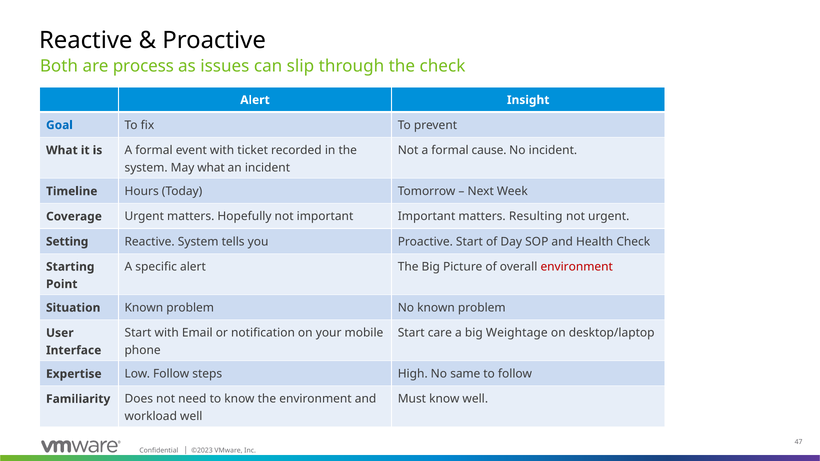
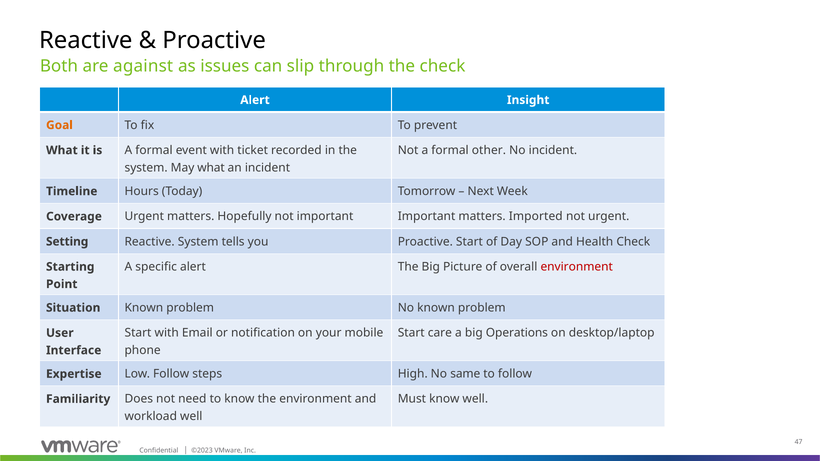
process: process -> against
Goal colour: blue -> orange
cause: cause -> other
Resulting: Resulting -> Imported
Weightage: Weightage -> Operations
